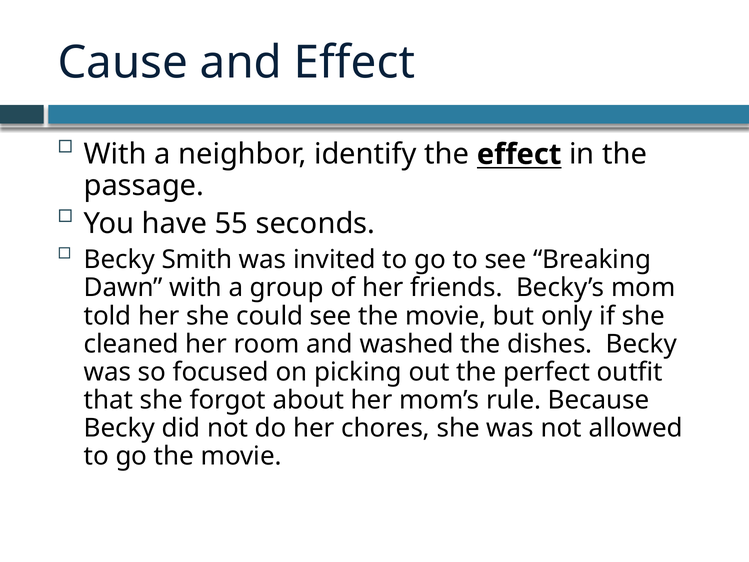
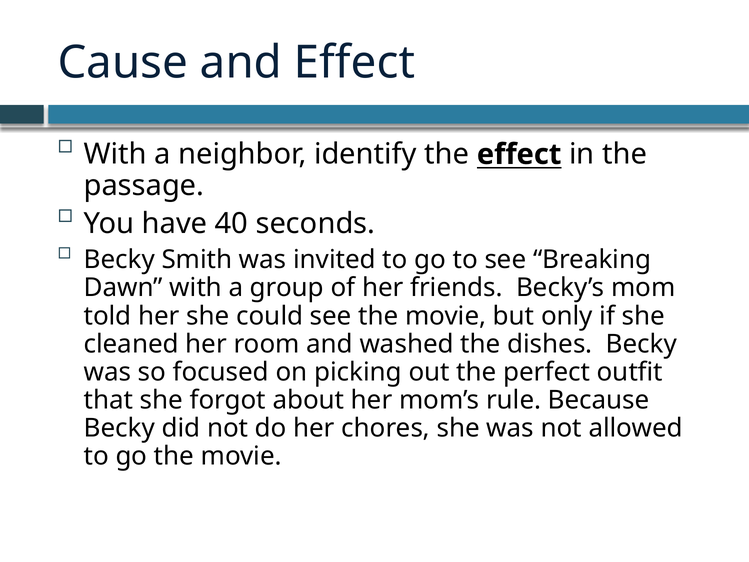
55: 55 -> 40
